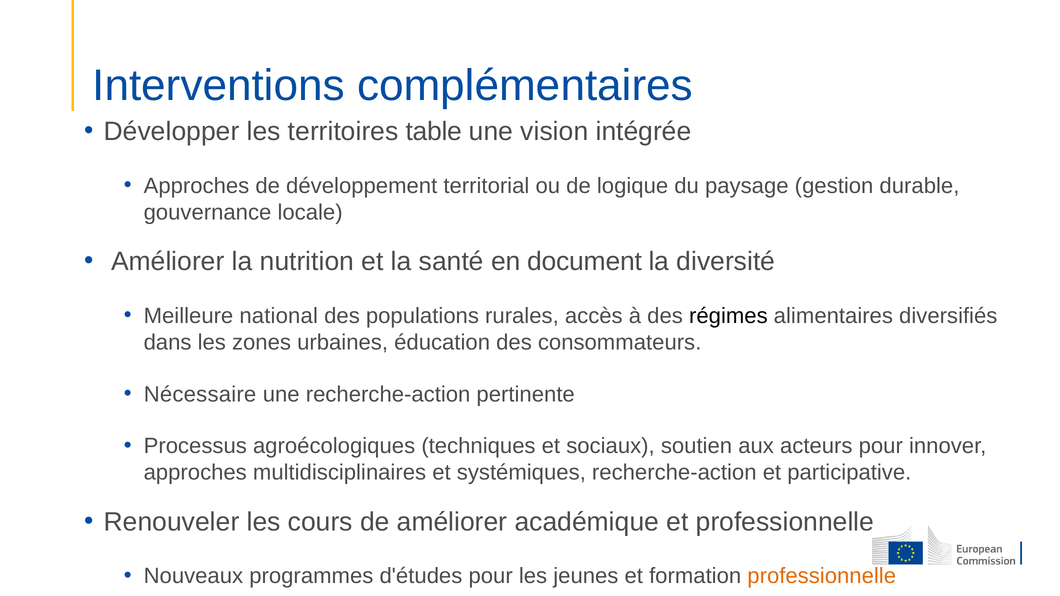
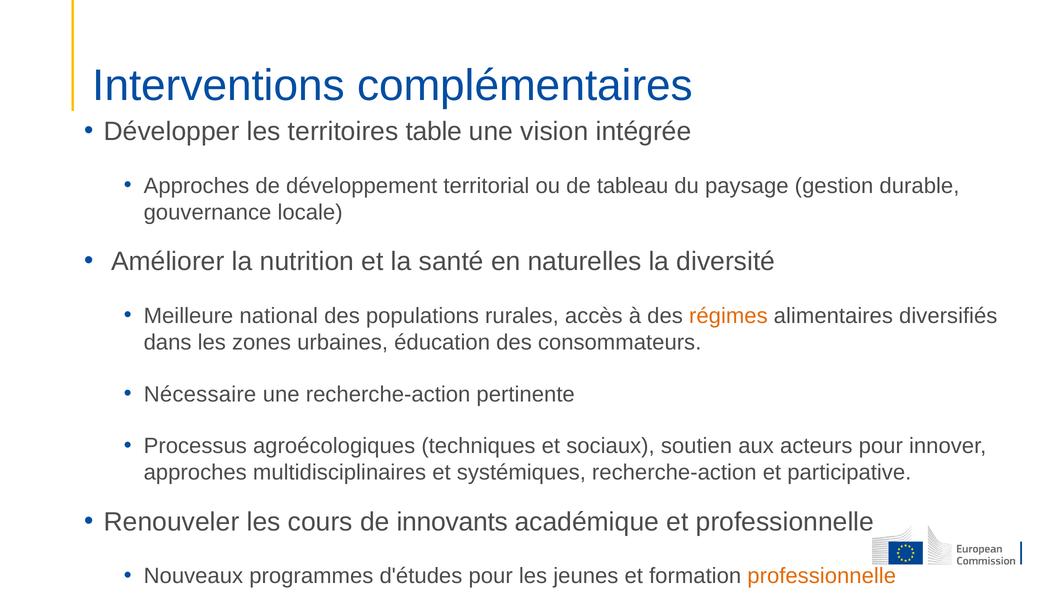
logique: logique -> tableau
document: document -> naturelles
régimes colour: black -> orange
de améliorer: améliorer -> innovants
